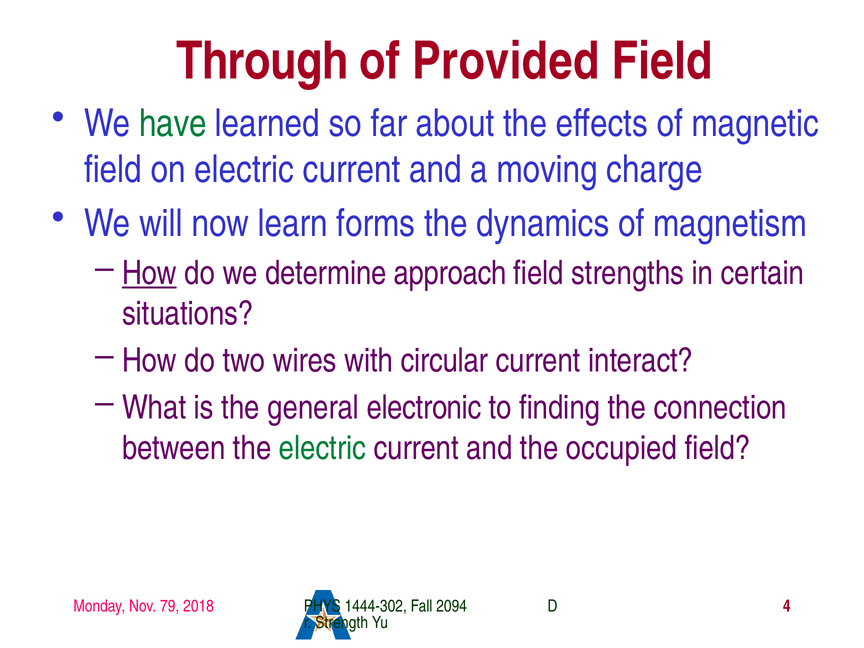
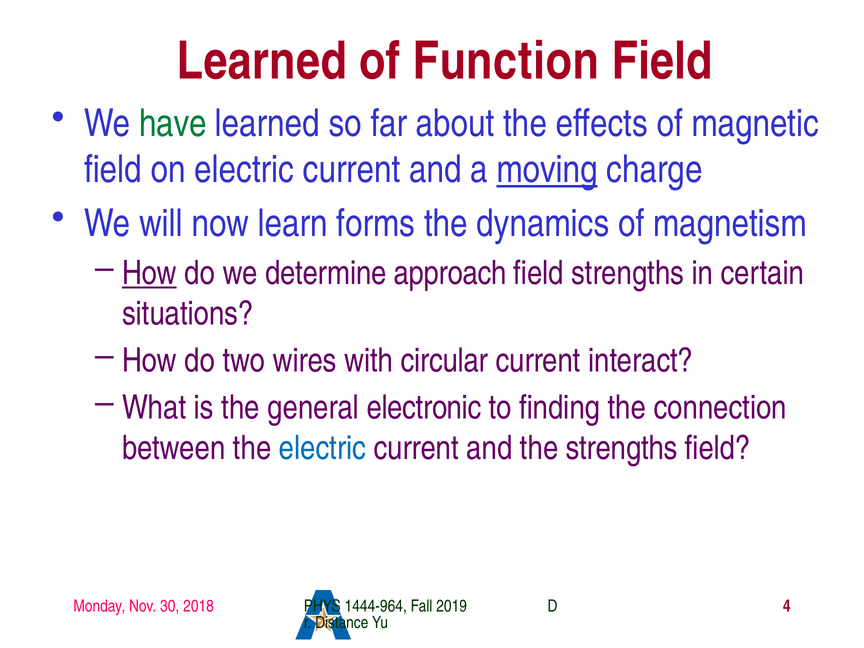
Through at (262, 61): Through -> Learned
Provided: Provided -> Function
moving underline: none -> present
electric at (323, 448) colour: green -> blue
the occupied: occupied -> strengths
79: 79 -> 30
1444-302: 1444-302 -> 1444-964
2094: 2094 -> 2019
Strength: Strength -> Distance
